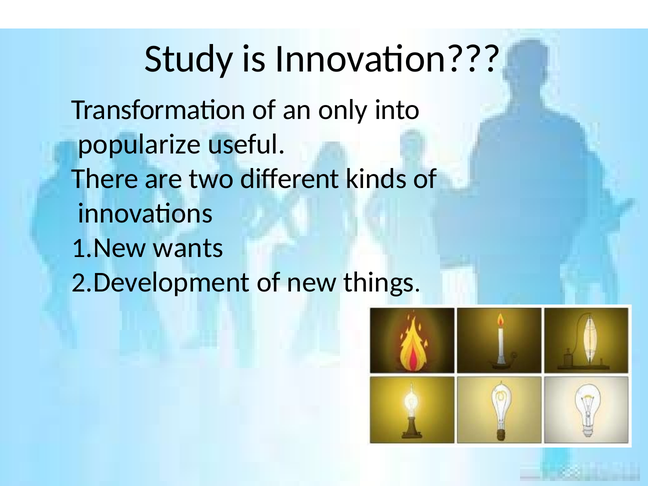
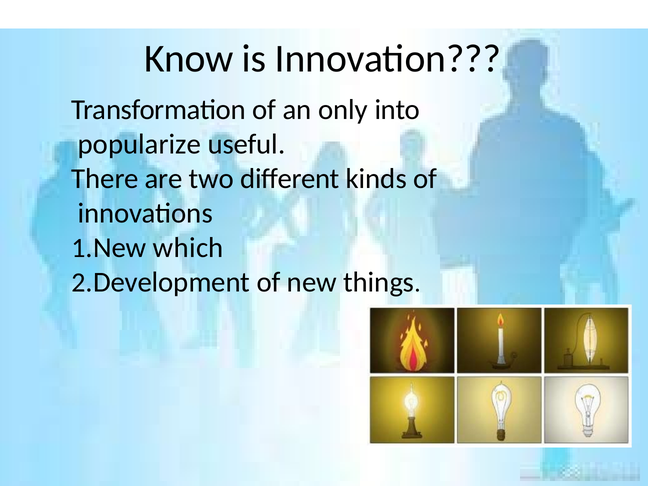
Study: Study -> Know
wants: wants -> which
